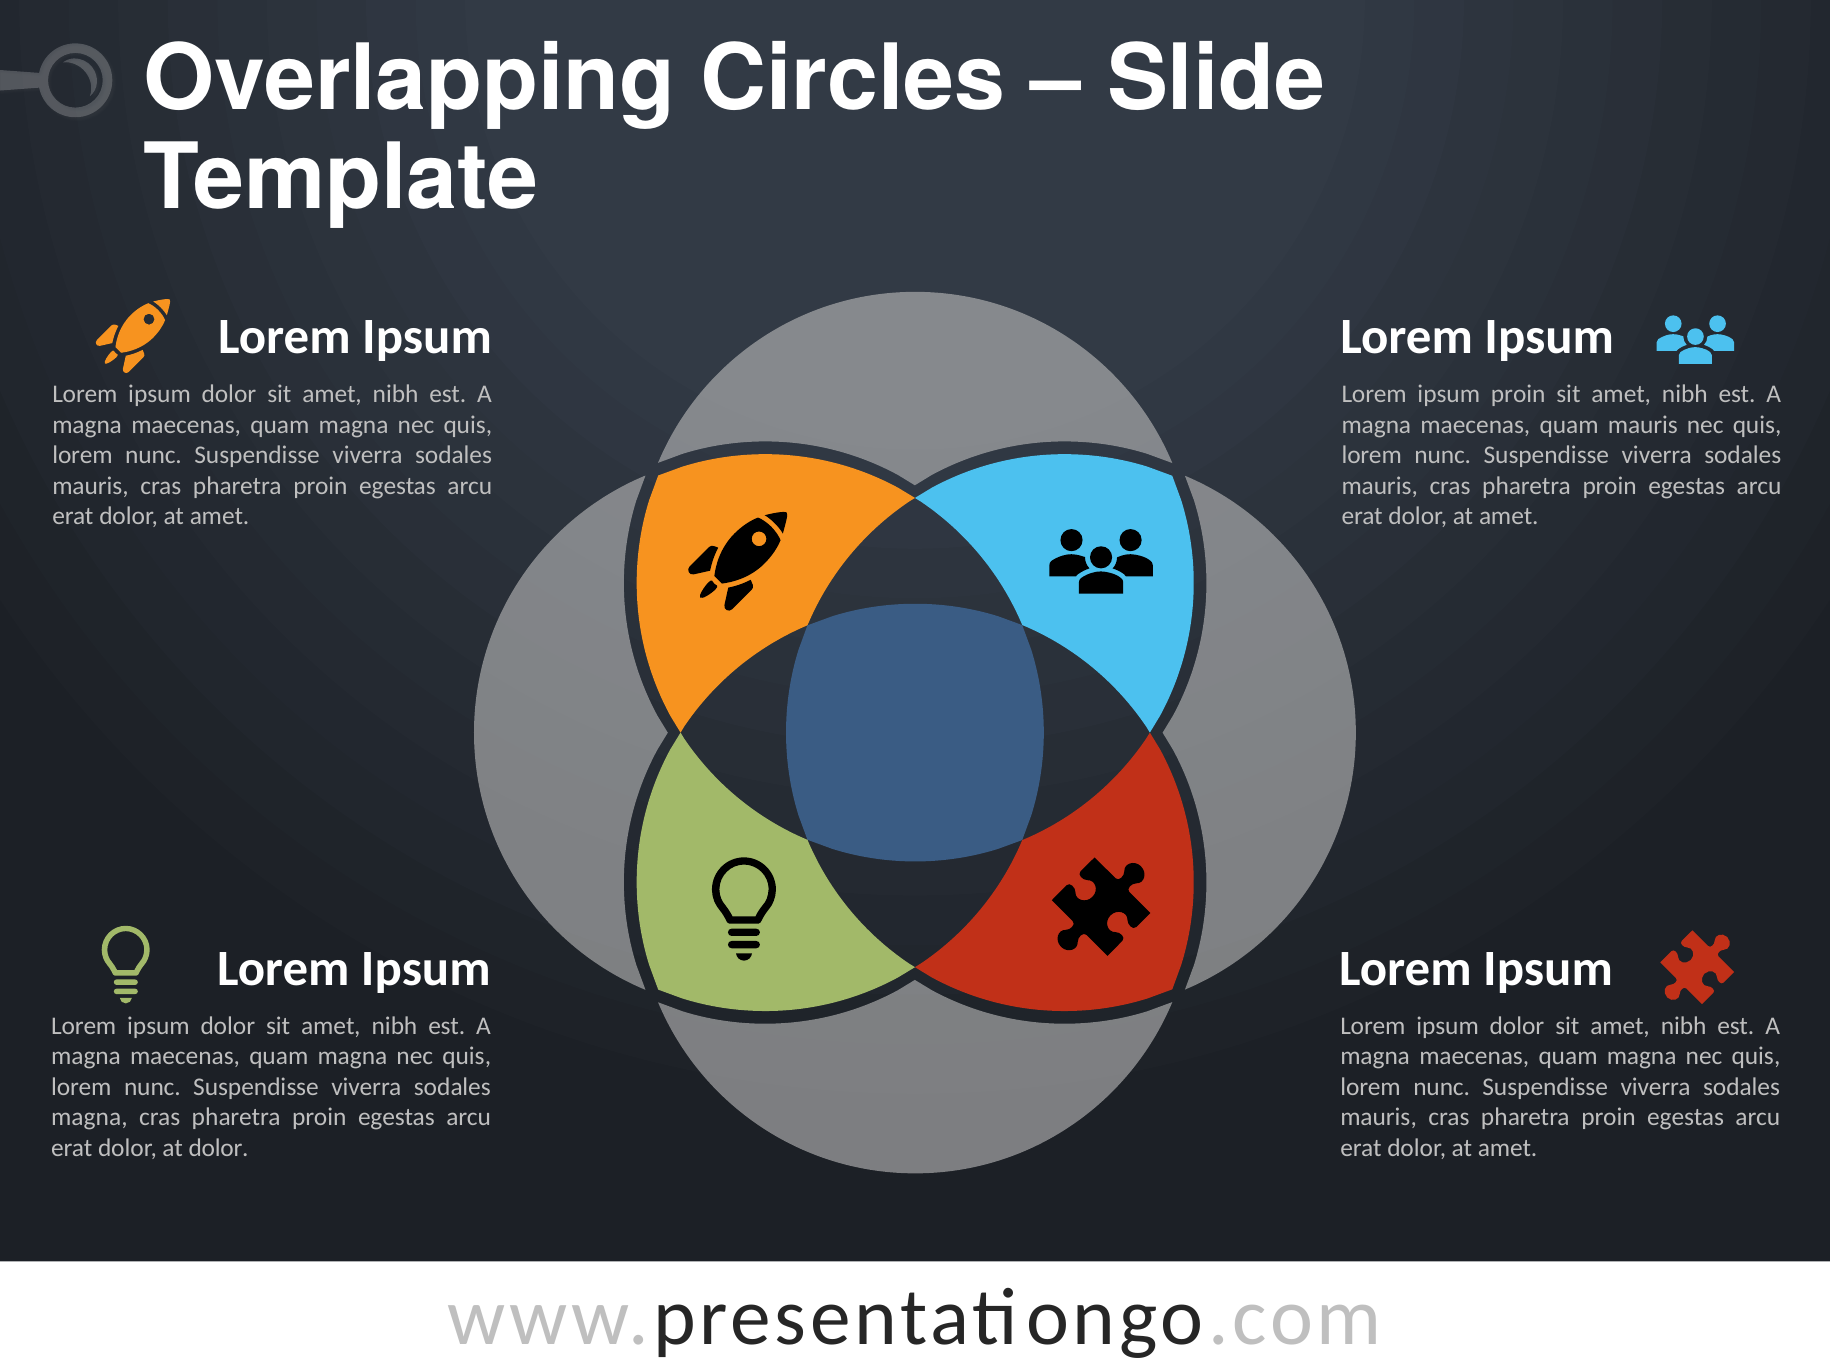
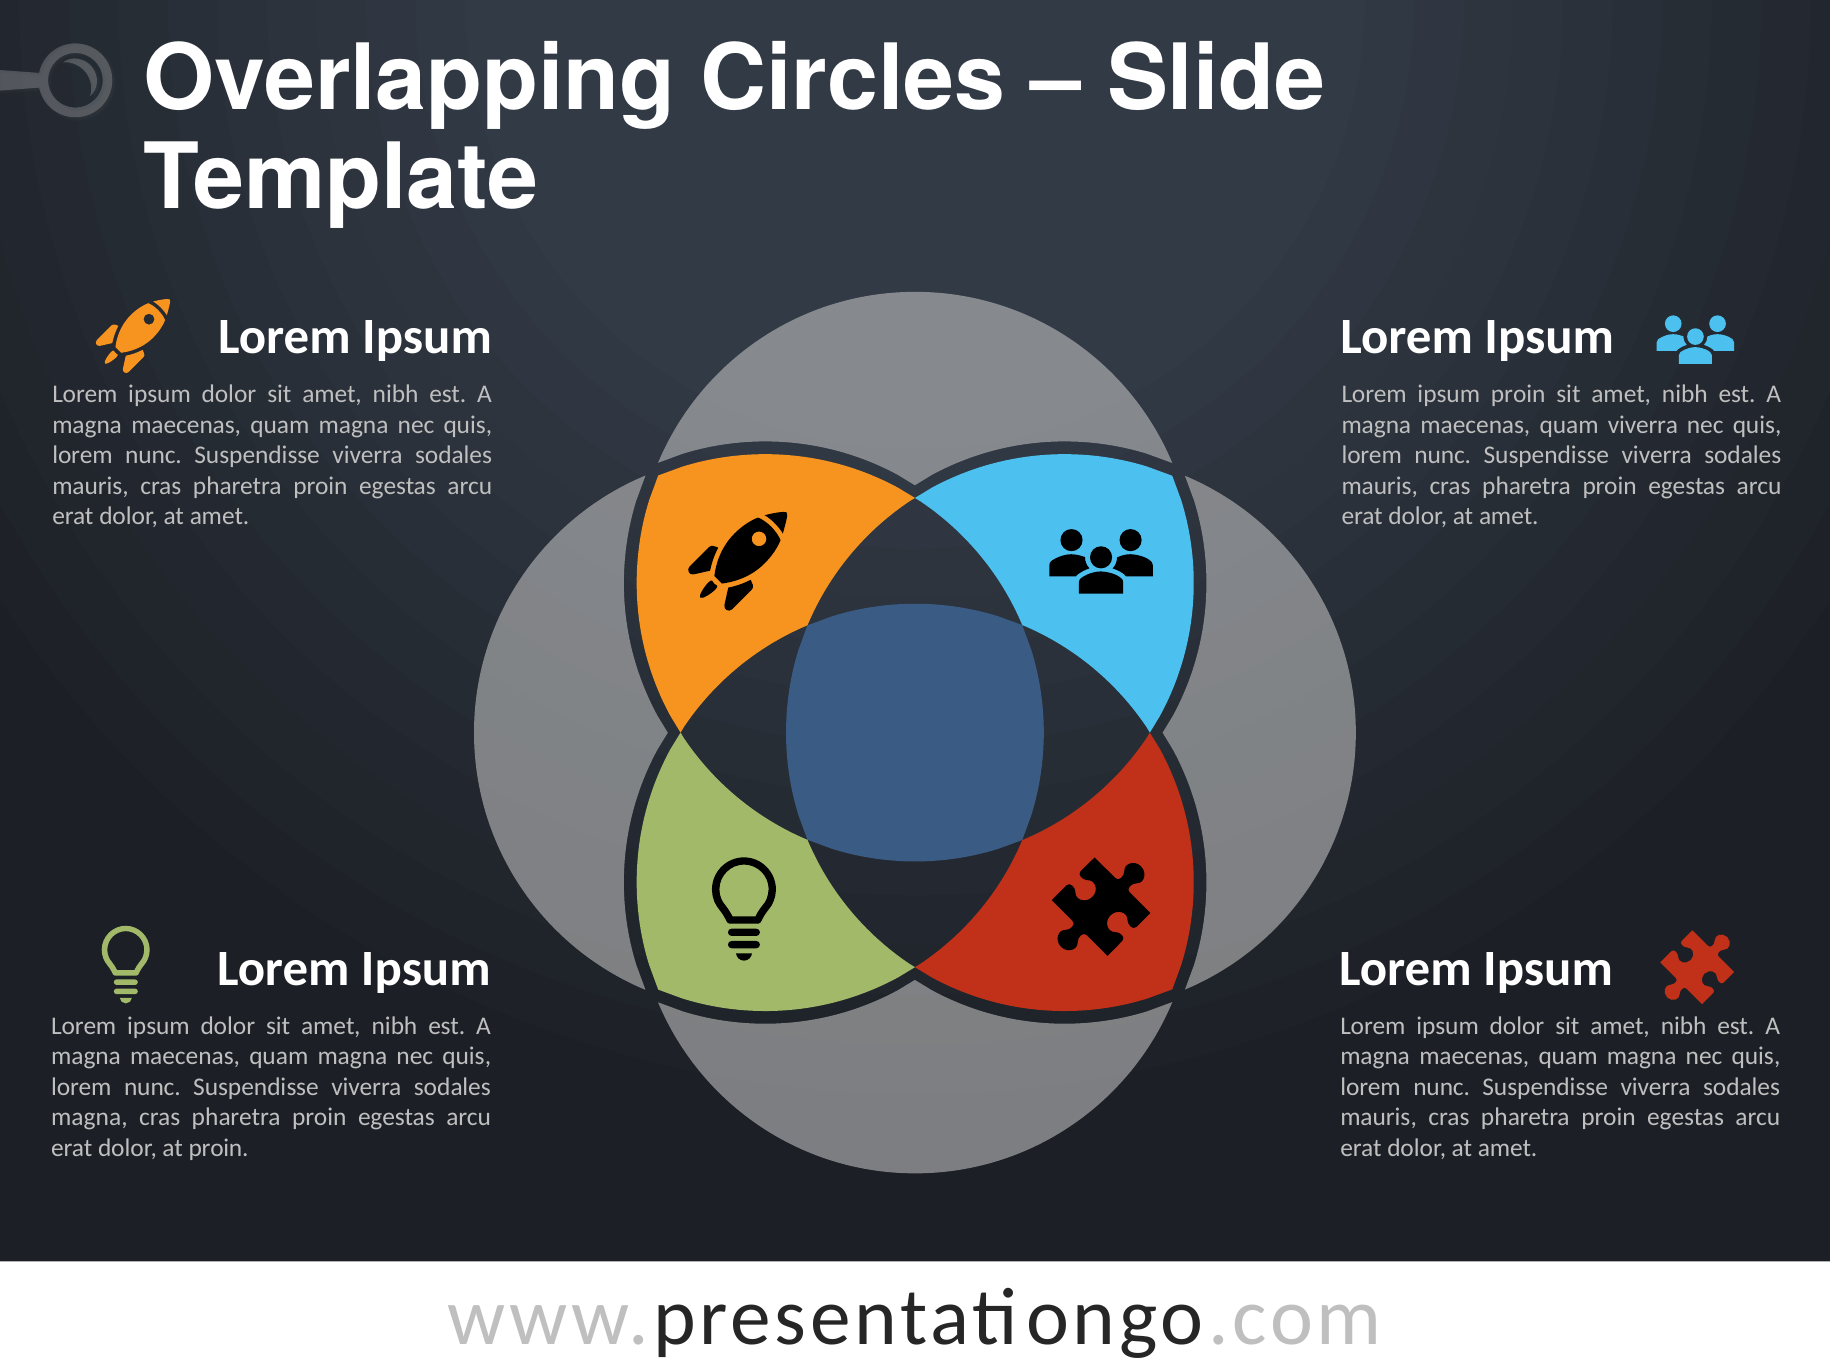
quam mauris: mauris -> viverra
at dolor: dolor -> proin
